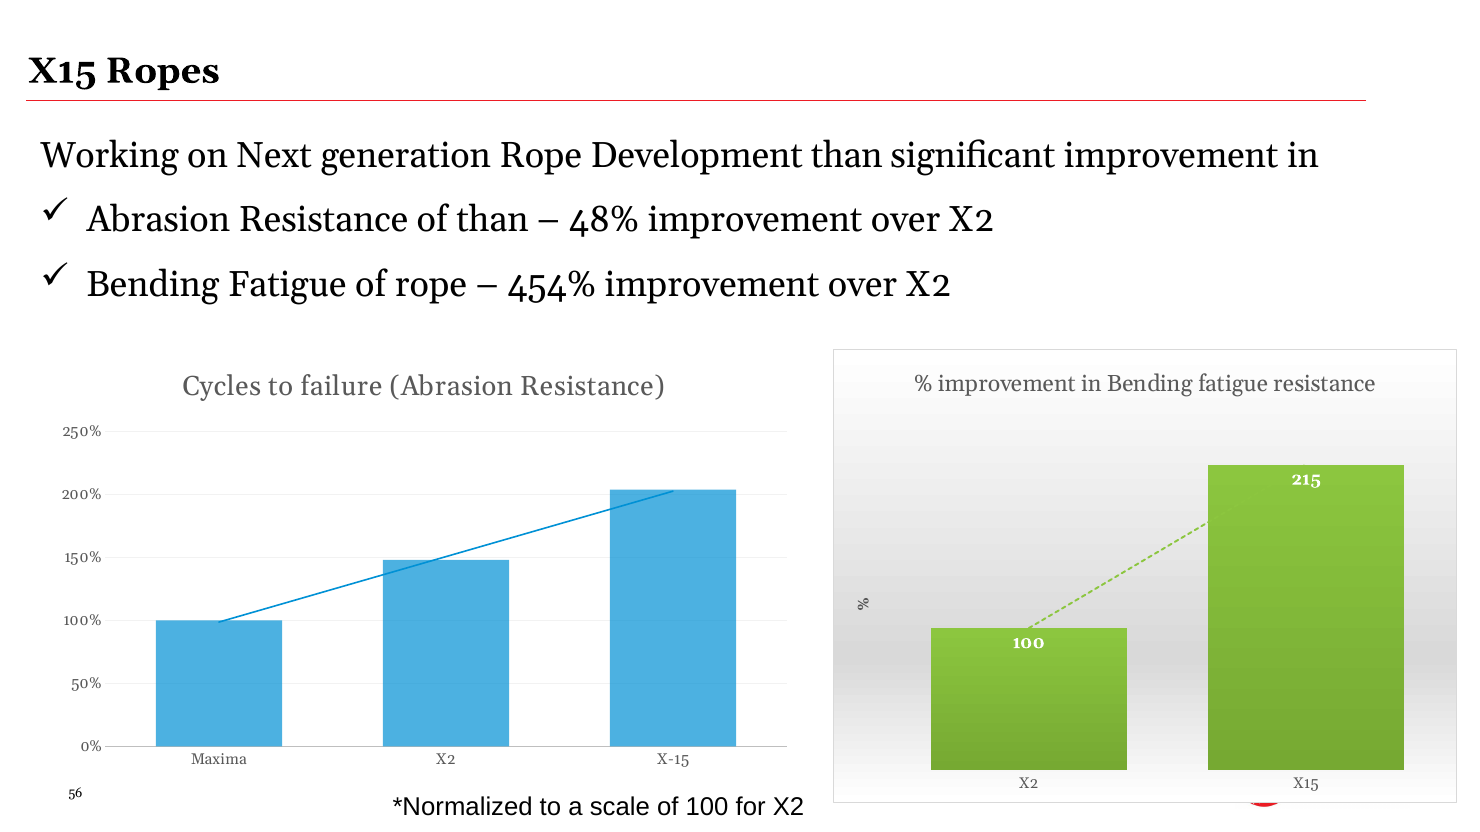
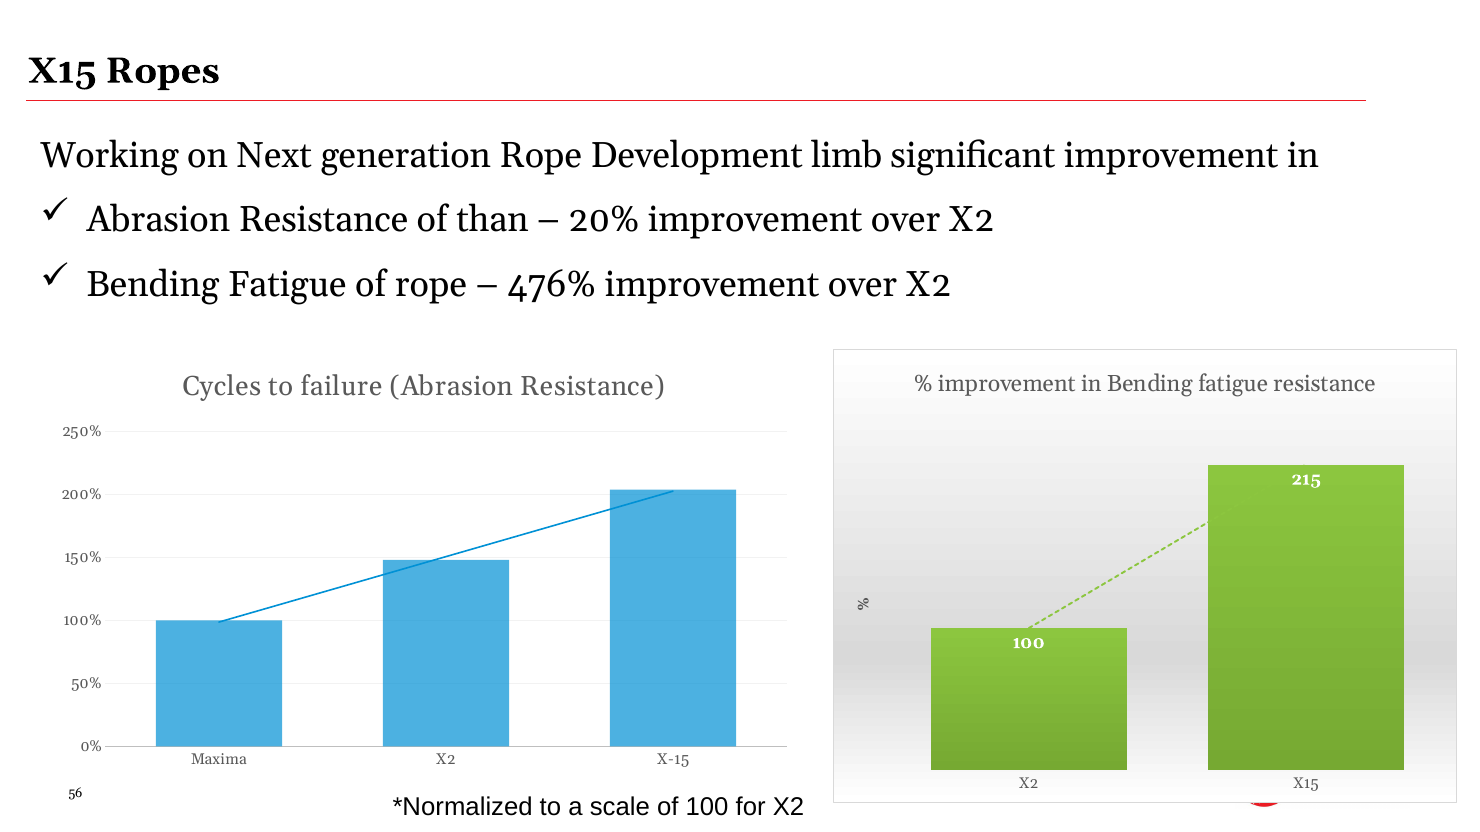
Development than: than -> limb
48%: 48% -> 20%
454%: 454% -> 476%
